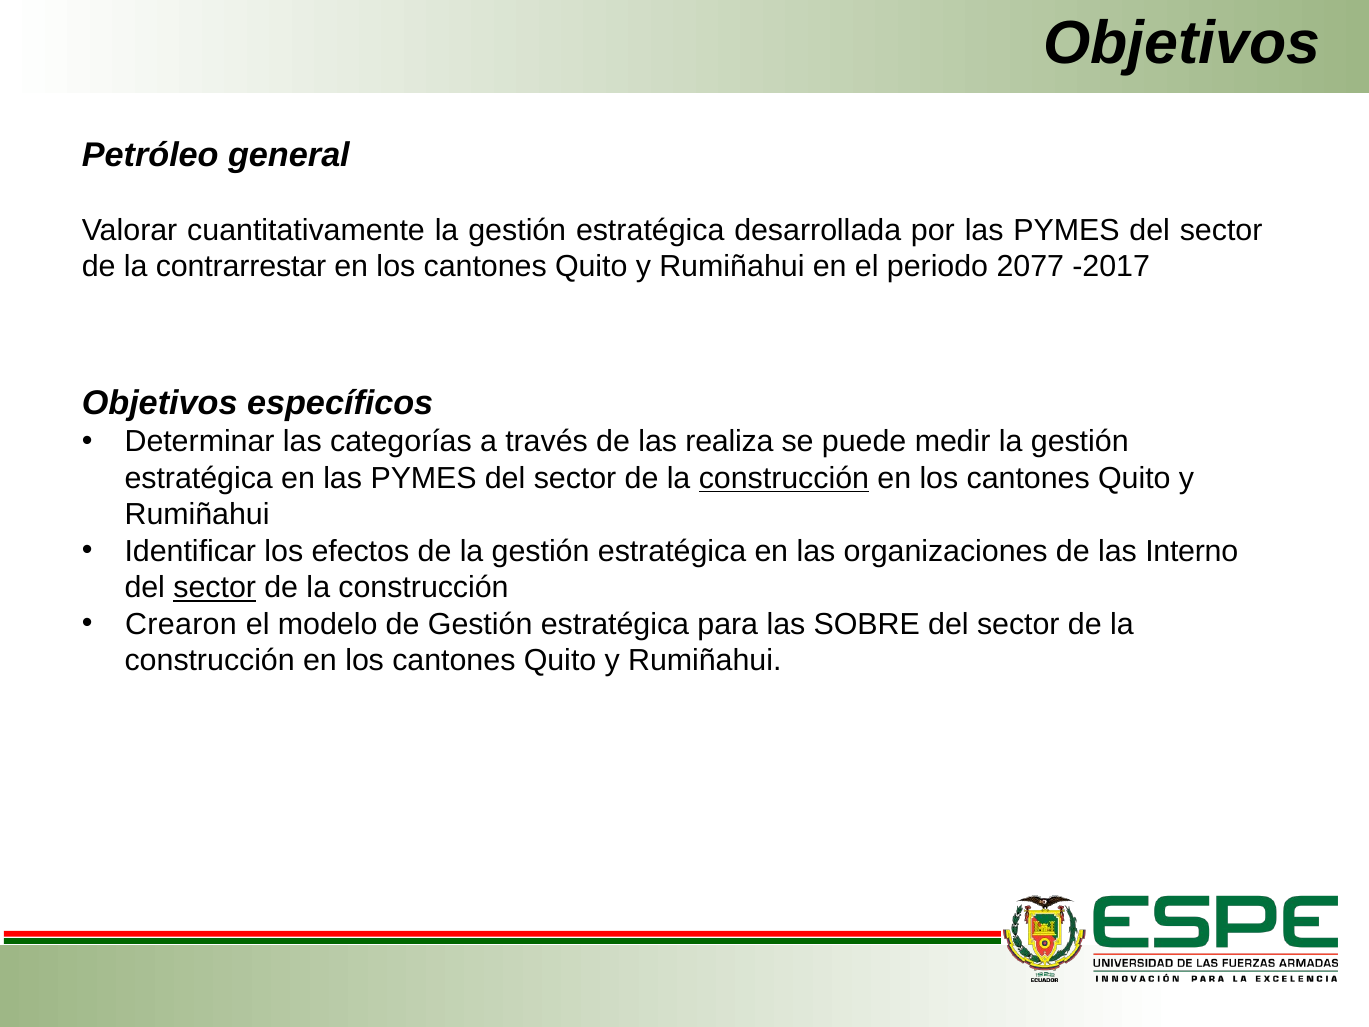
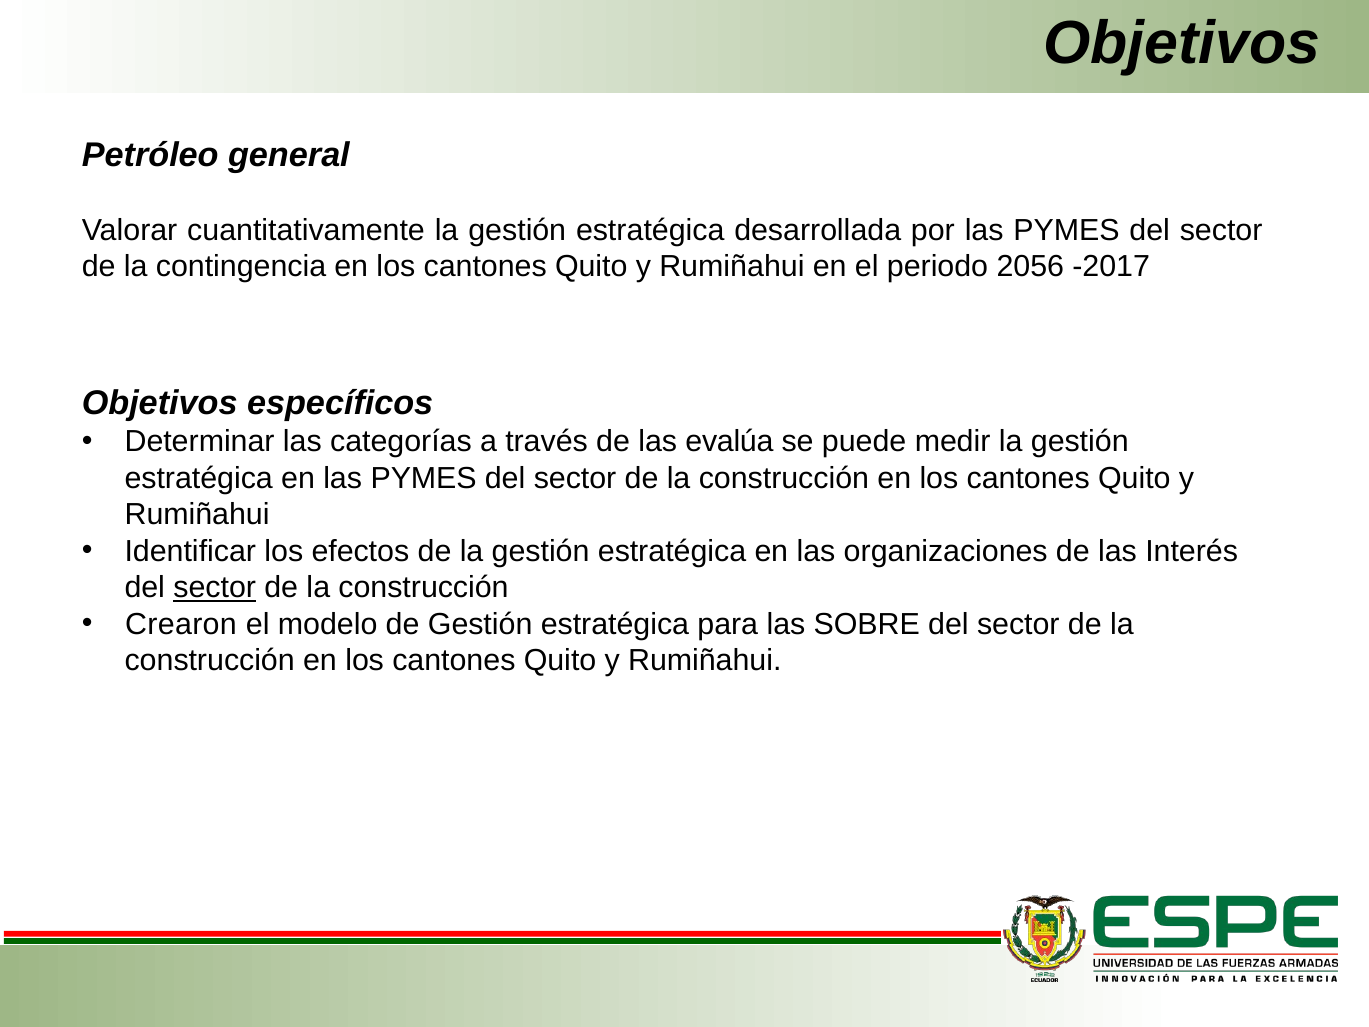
contrarrestar: contrarrestar -> contingencia
2077: 2077 -> 2056
realiza: realiza -> evalúa
construcción at (784, 478) underline: present -> none
Interno: Interno -> Interés
